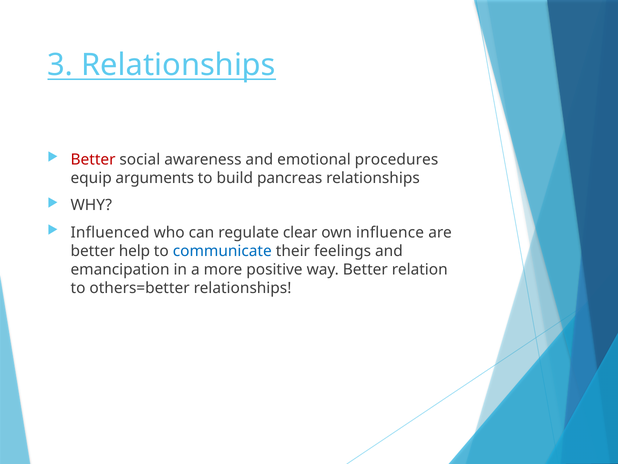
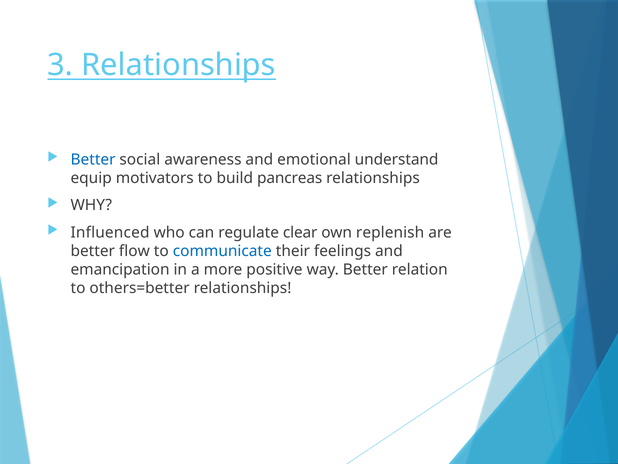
Better at (93, 159) colour: red -> blue
procedures: procedures -> understand
arguments: arguments -> motivators
influence: influence -> replenish
help: help -> flow
